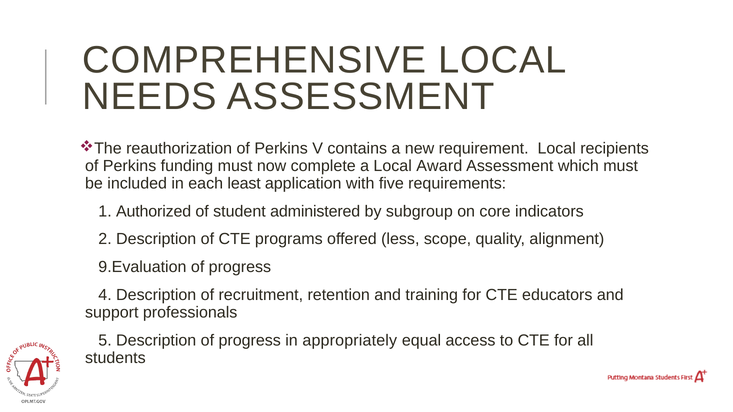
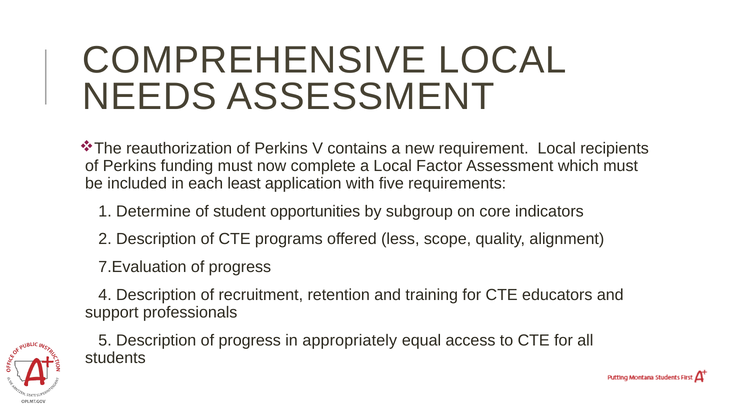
Award: Award -> Factor
Authorized: Authorized -> Determine
administered: administered -> opportunities
9.Evaluation: 9.Evaluation -> 7.Evaluation
